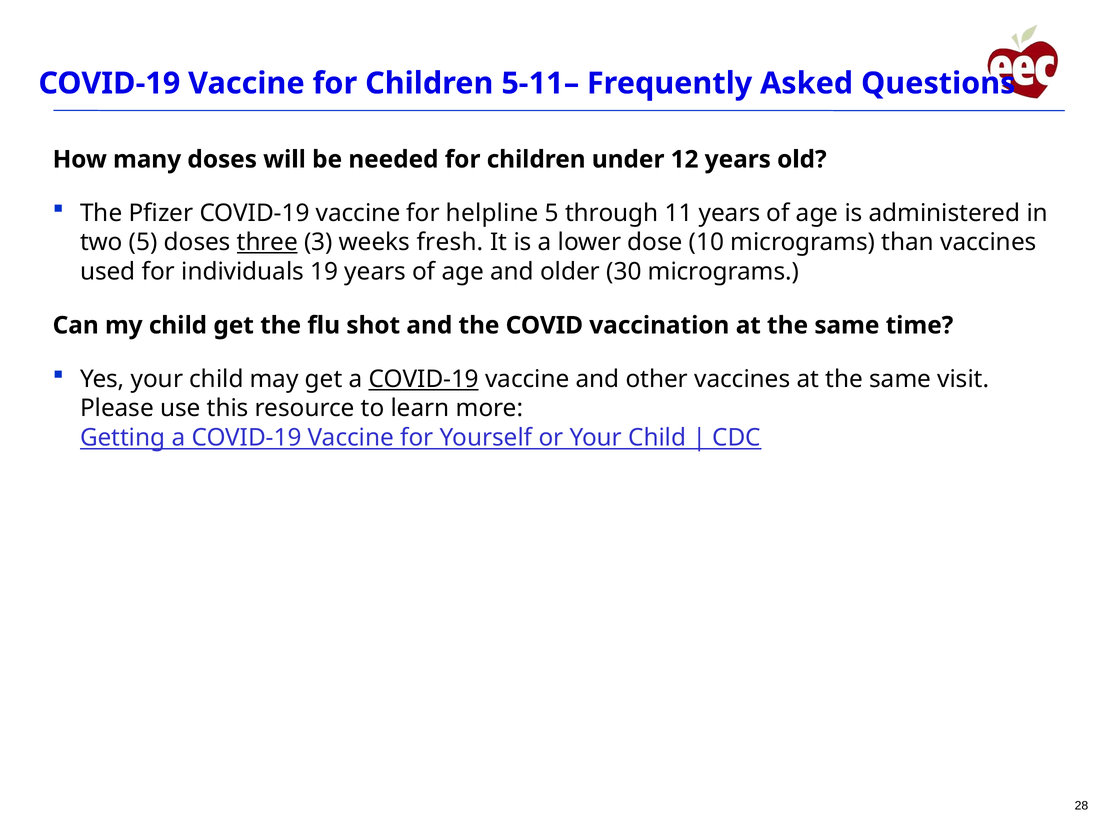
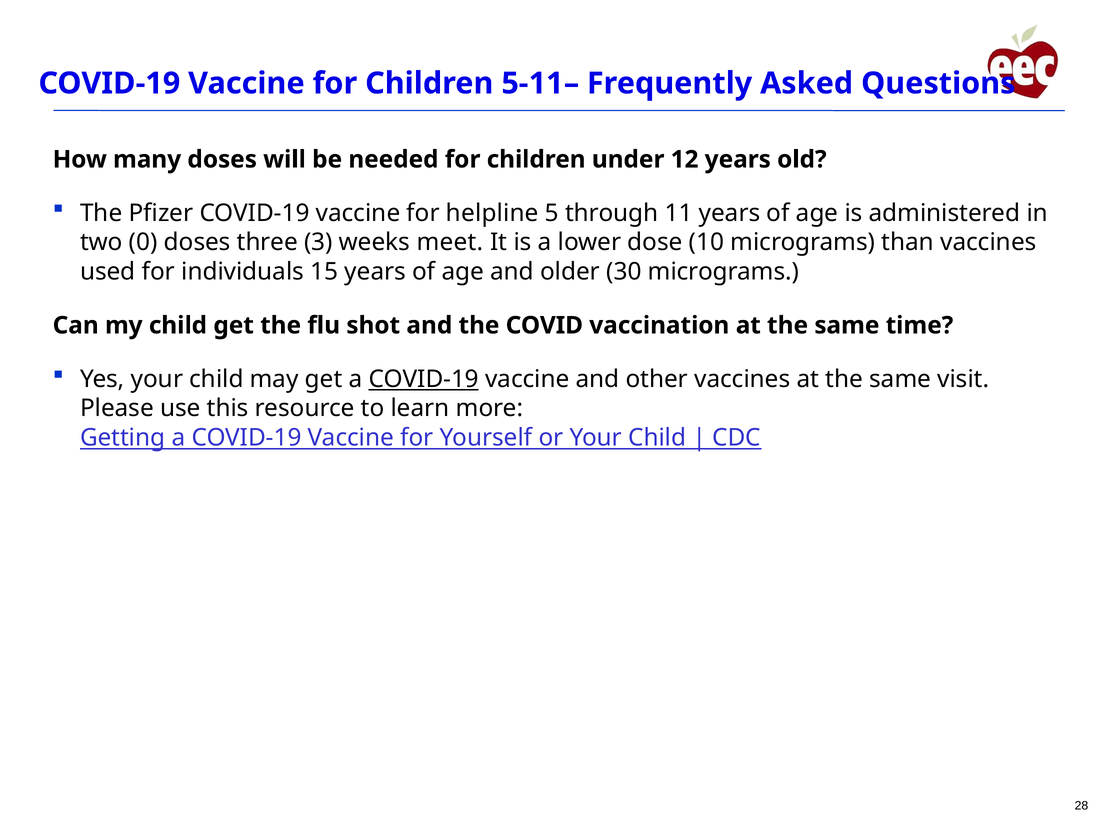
two 5: 5 -> 0
three underline: present -> none
fresh: fresh -> meet
19: 19 -> 15
